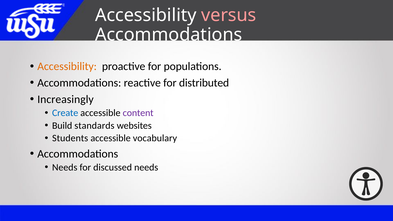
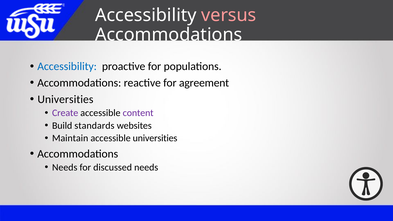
Accessibility at (67, 66) colour: orange -> blue
distributed: distributed -> agreement
Increasingly at (65, 99): Increasingly -> Universities
Create colour: blue -> purple
Students: Students -> Maintain
accessible vocabulary: vocabulary -> universities
